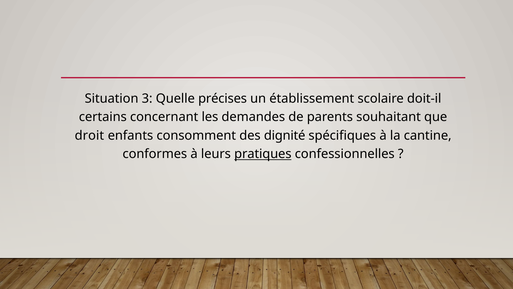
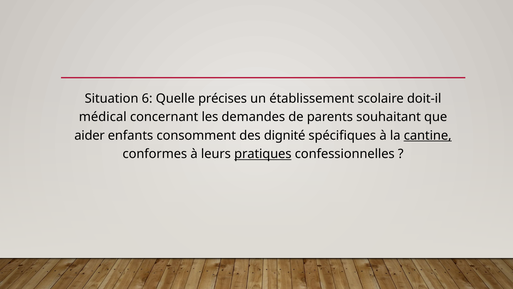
3: 3 -> 6
certains: certains -> médical
droit: droit -> aider
cantine underline: none -> present
